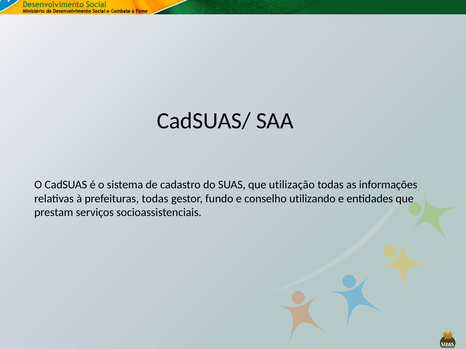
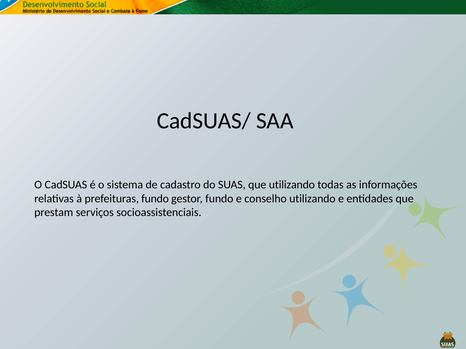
que utilização: utilização -> utilizando
prefeituras todas: todas -> fundo
